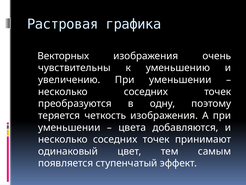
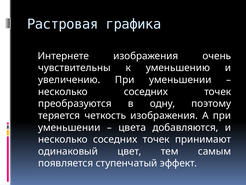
Векторных: Векторных -> Интернете
